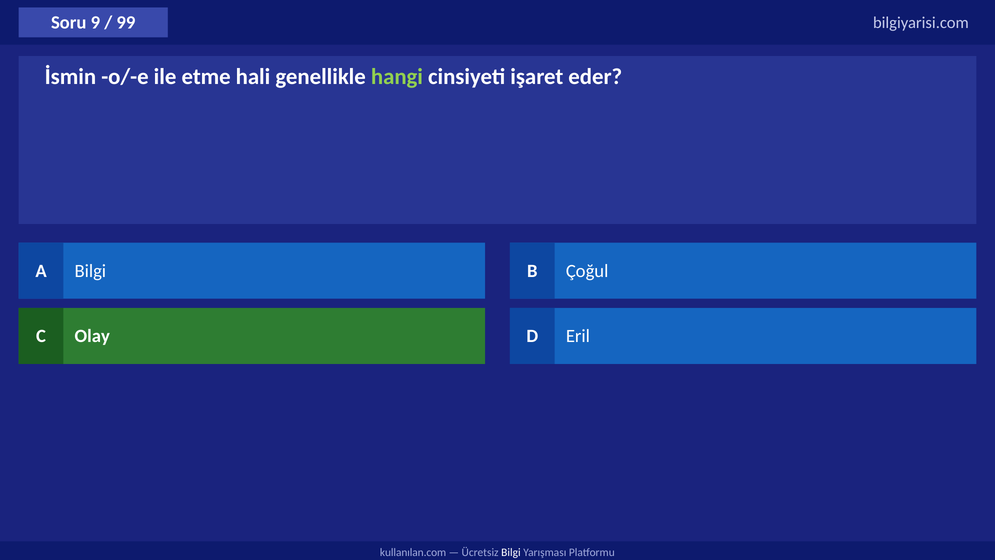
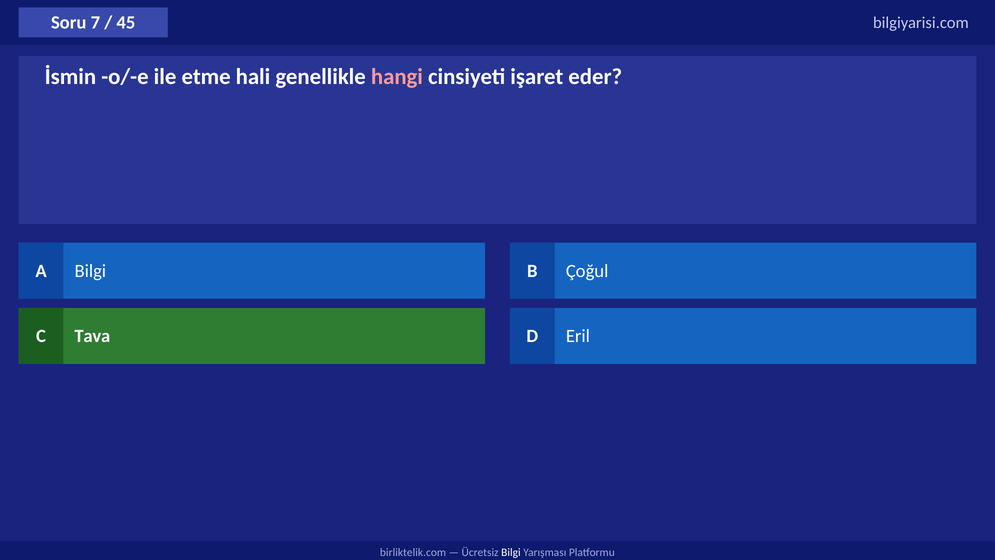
9: 9 -> 7
99: 99 -> 45
hangi colour: light green -> pink
Olay: Olay -> Tava
kullanılan.com: kullanılan.com -> birliktelik.com
